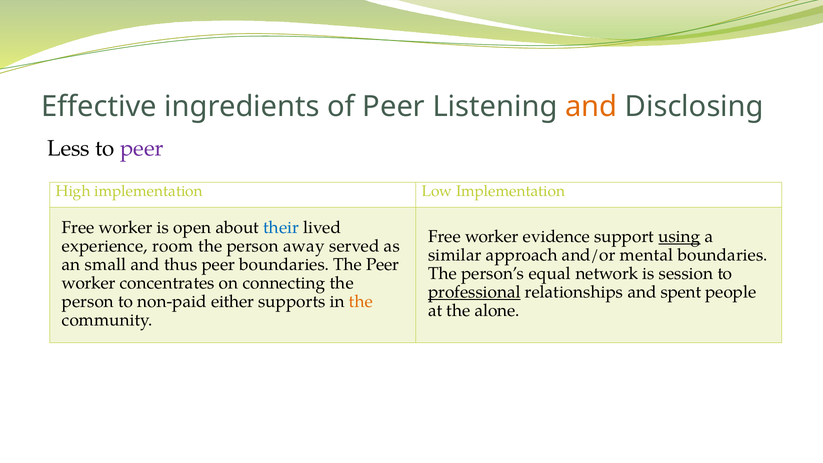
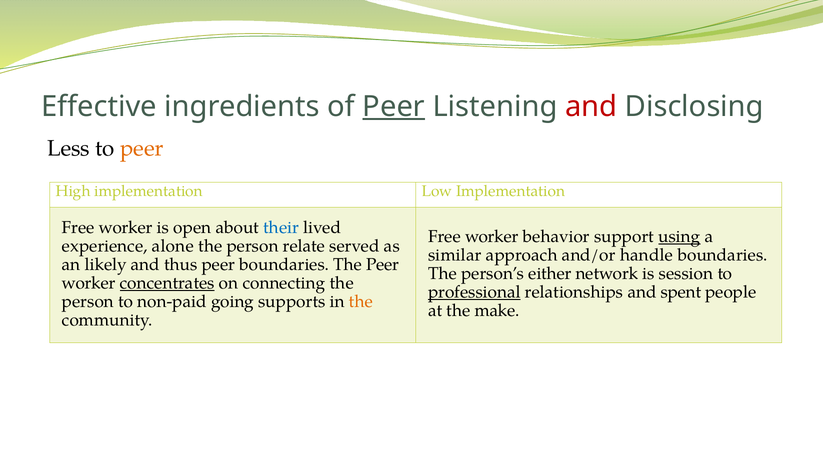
Peer at (394, 107) underline: none -> present
and at (591, 107) colour: orange -> red
peer at (142, 149) colour: purple -> orange
evidence: evidence -> behavior
room: room -> alone
away: away -> relate
mental: mental -> handle
small: small -> likely
equal: equal -> either
concentrates underline: none -> present
either: either -> going
alone: alone -> make
